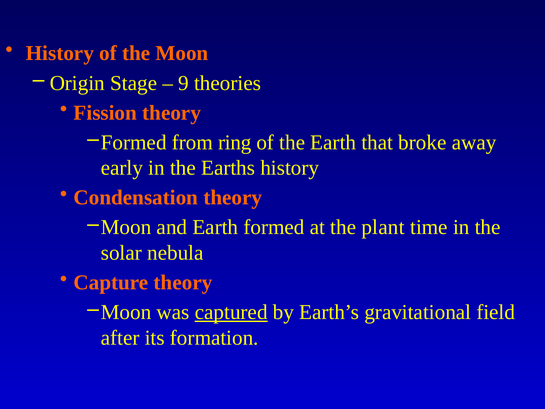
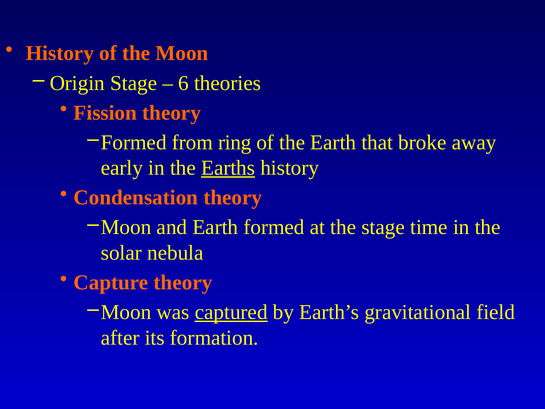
9: 9 -> 6
Earths underline: none -> present
the plant: plant -> stage
